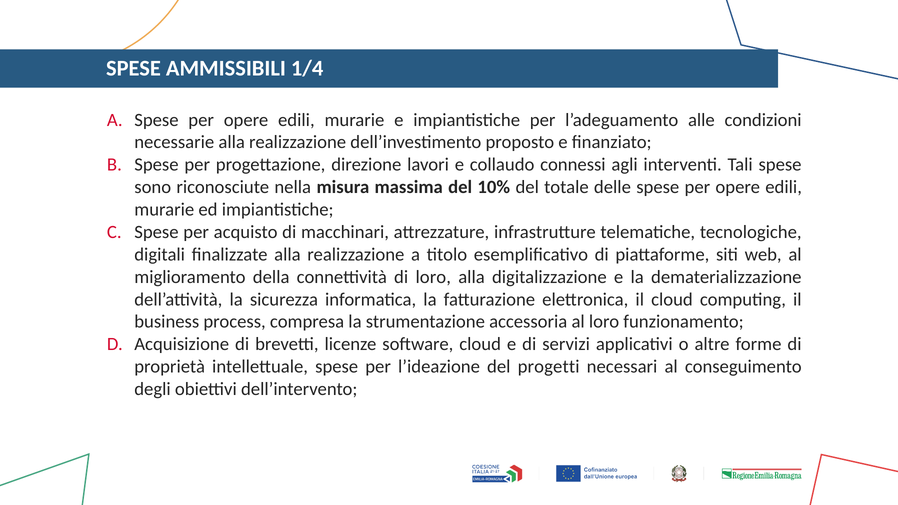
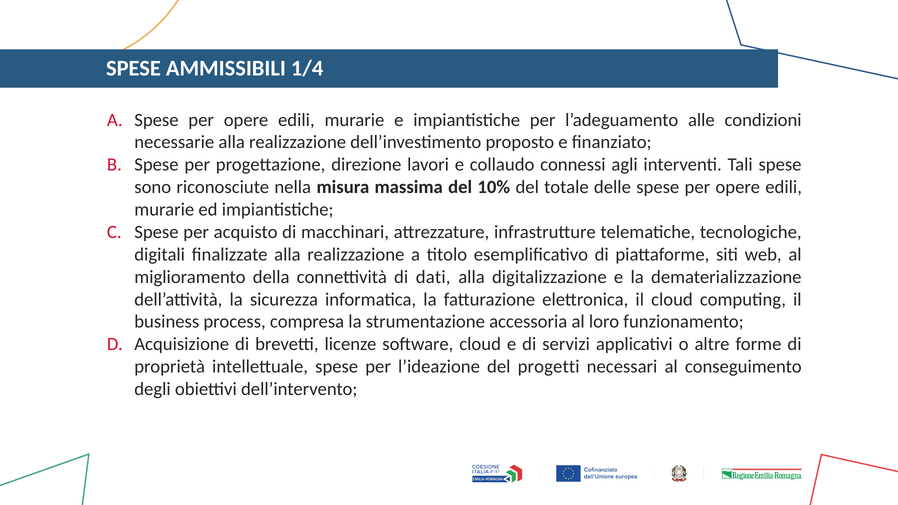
di loro: loro -> dati
